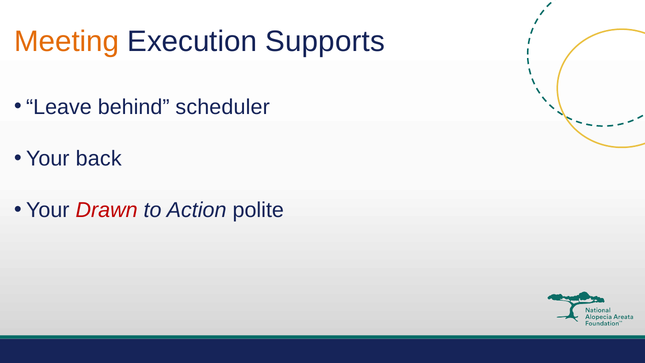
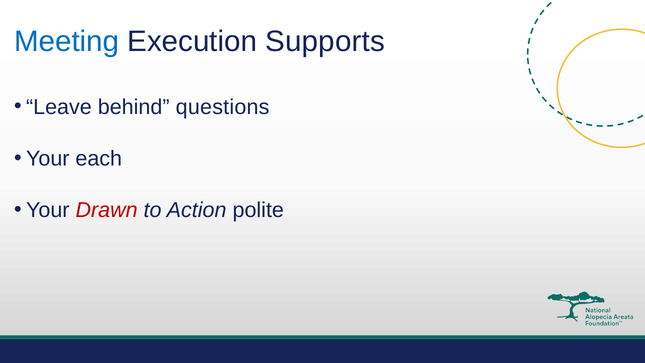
Meeting colour: orange -> blue
scheduler: scheduler -> questions
back: back -> each
